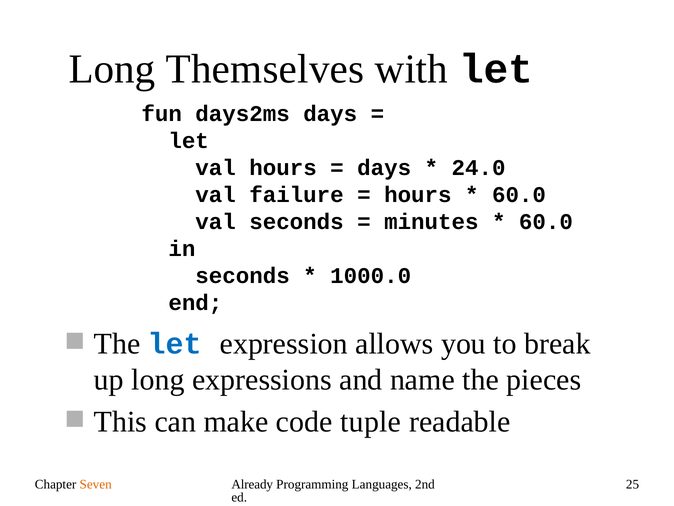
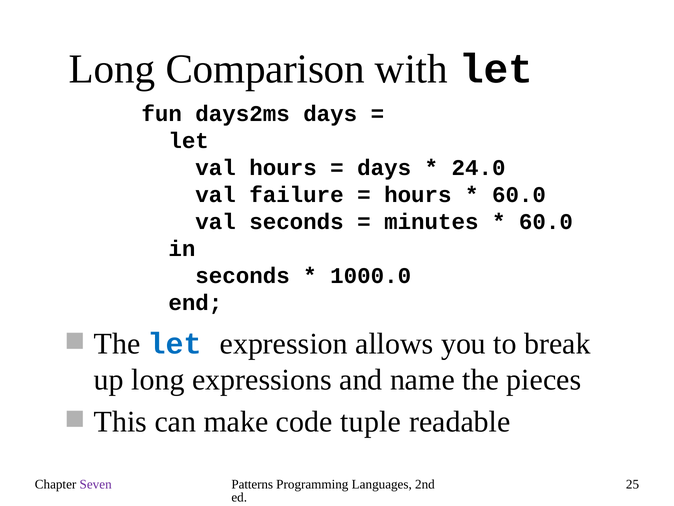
Themselves: Themselves -> Comparison
Seven colour: orange -> purple
Already: Already -> Patterns
